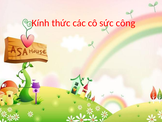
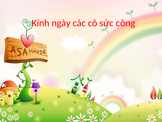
thức: thức -> ngày
